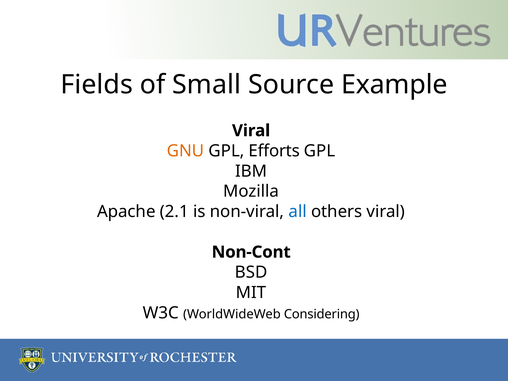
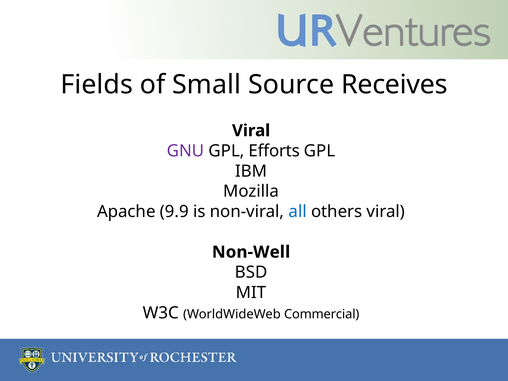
Example: Example -> Receives
GNU colour: orange -> purple
2.1: 2.1 -> 9.9
Non-Cont: Non-Cont -> Non-Well
Considering: Considering -> Commercial
